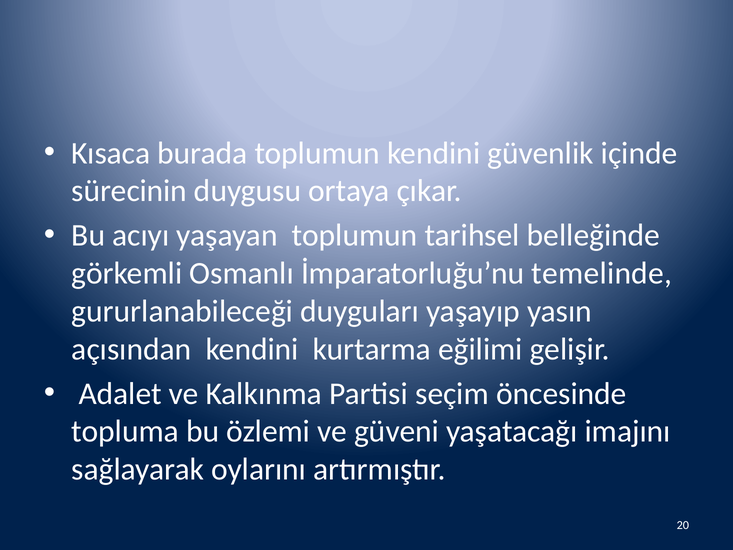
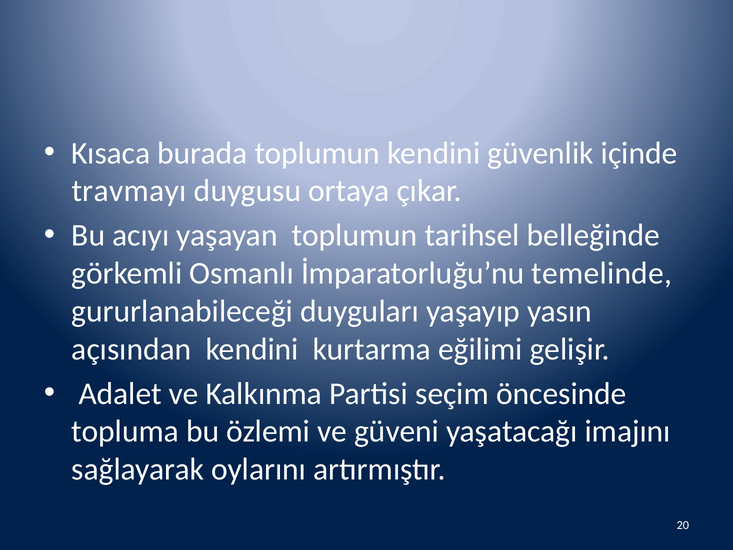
sürecinin: sürecinin -> travmayı
